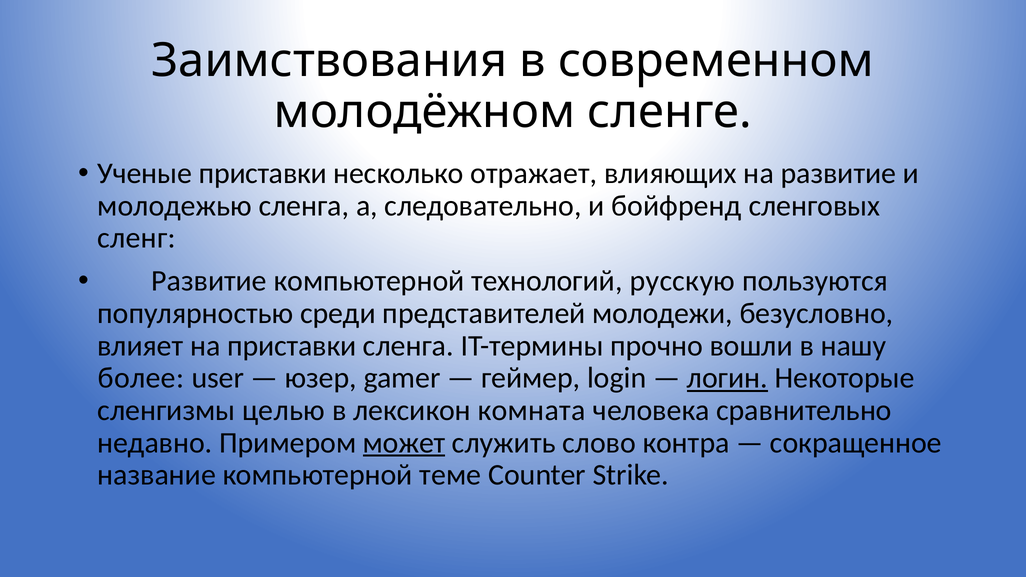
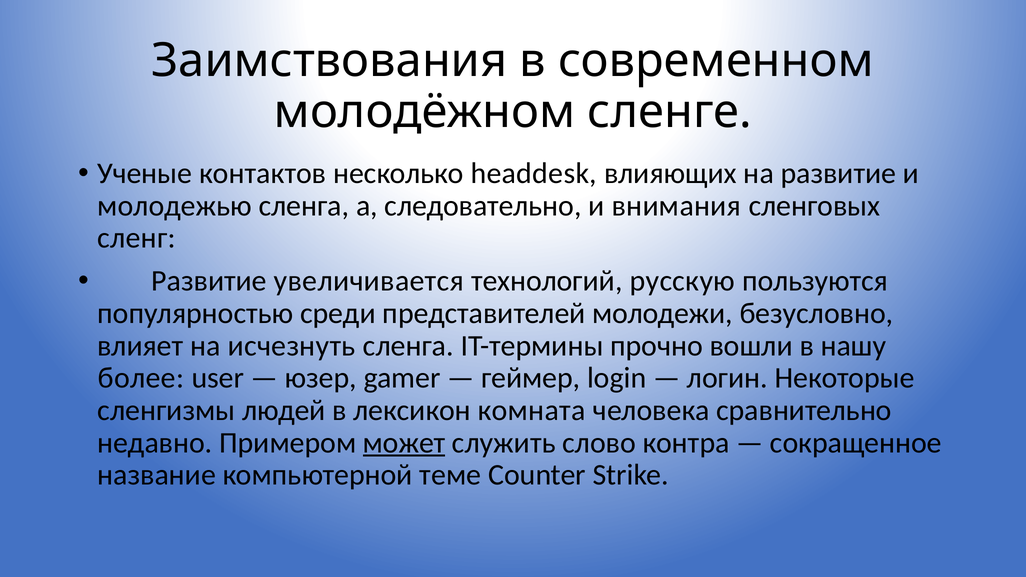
Ученые приставки: приставки -> контактов
отражает: отражает -> headdesk
бойфренд: бойфренд -> внимания
Развитие компьютерной: компьютерной -> увеличивается
на приставки: приставки -> исчезнуть
логин underline: present -> none
целью: целью -> людей
